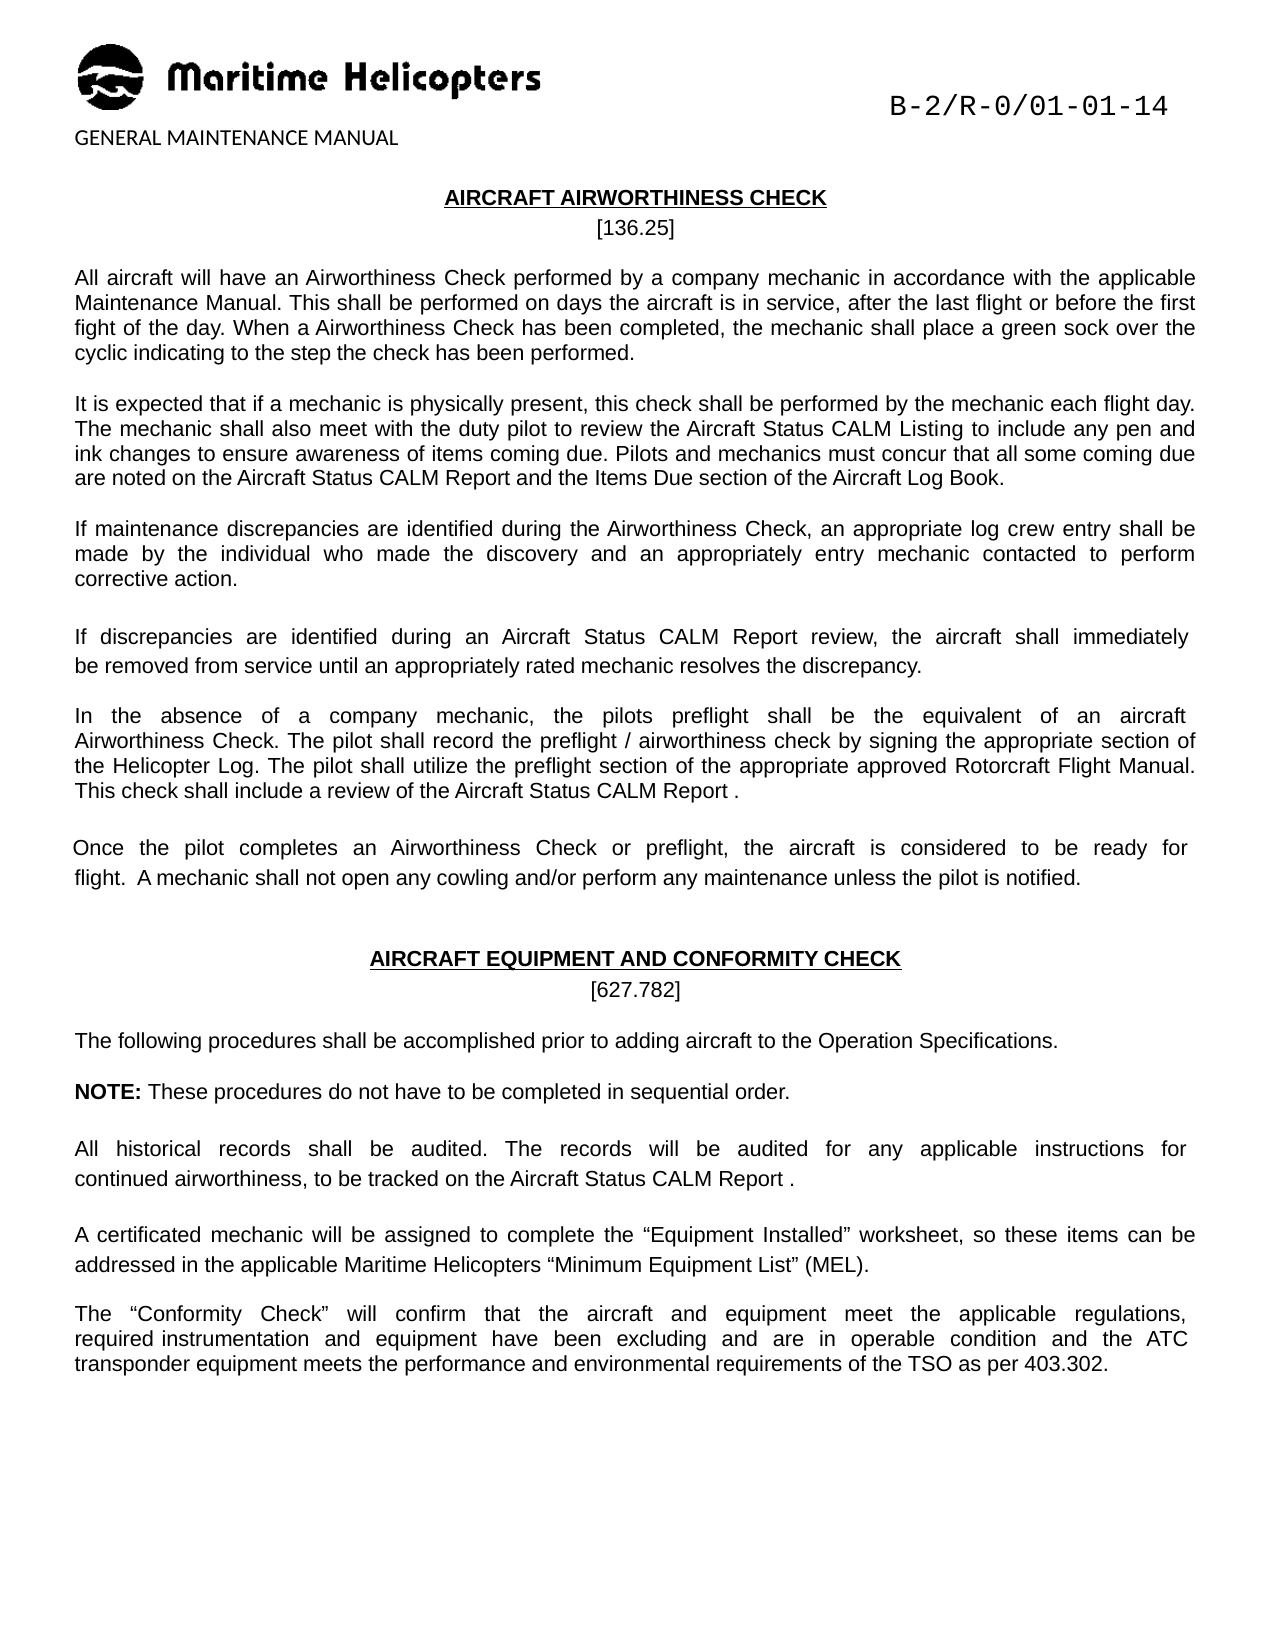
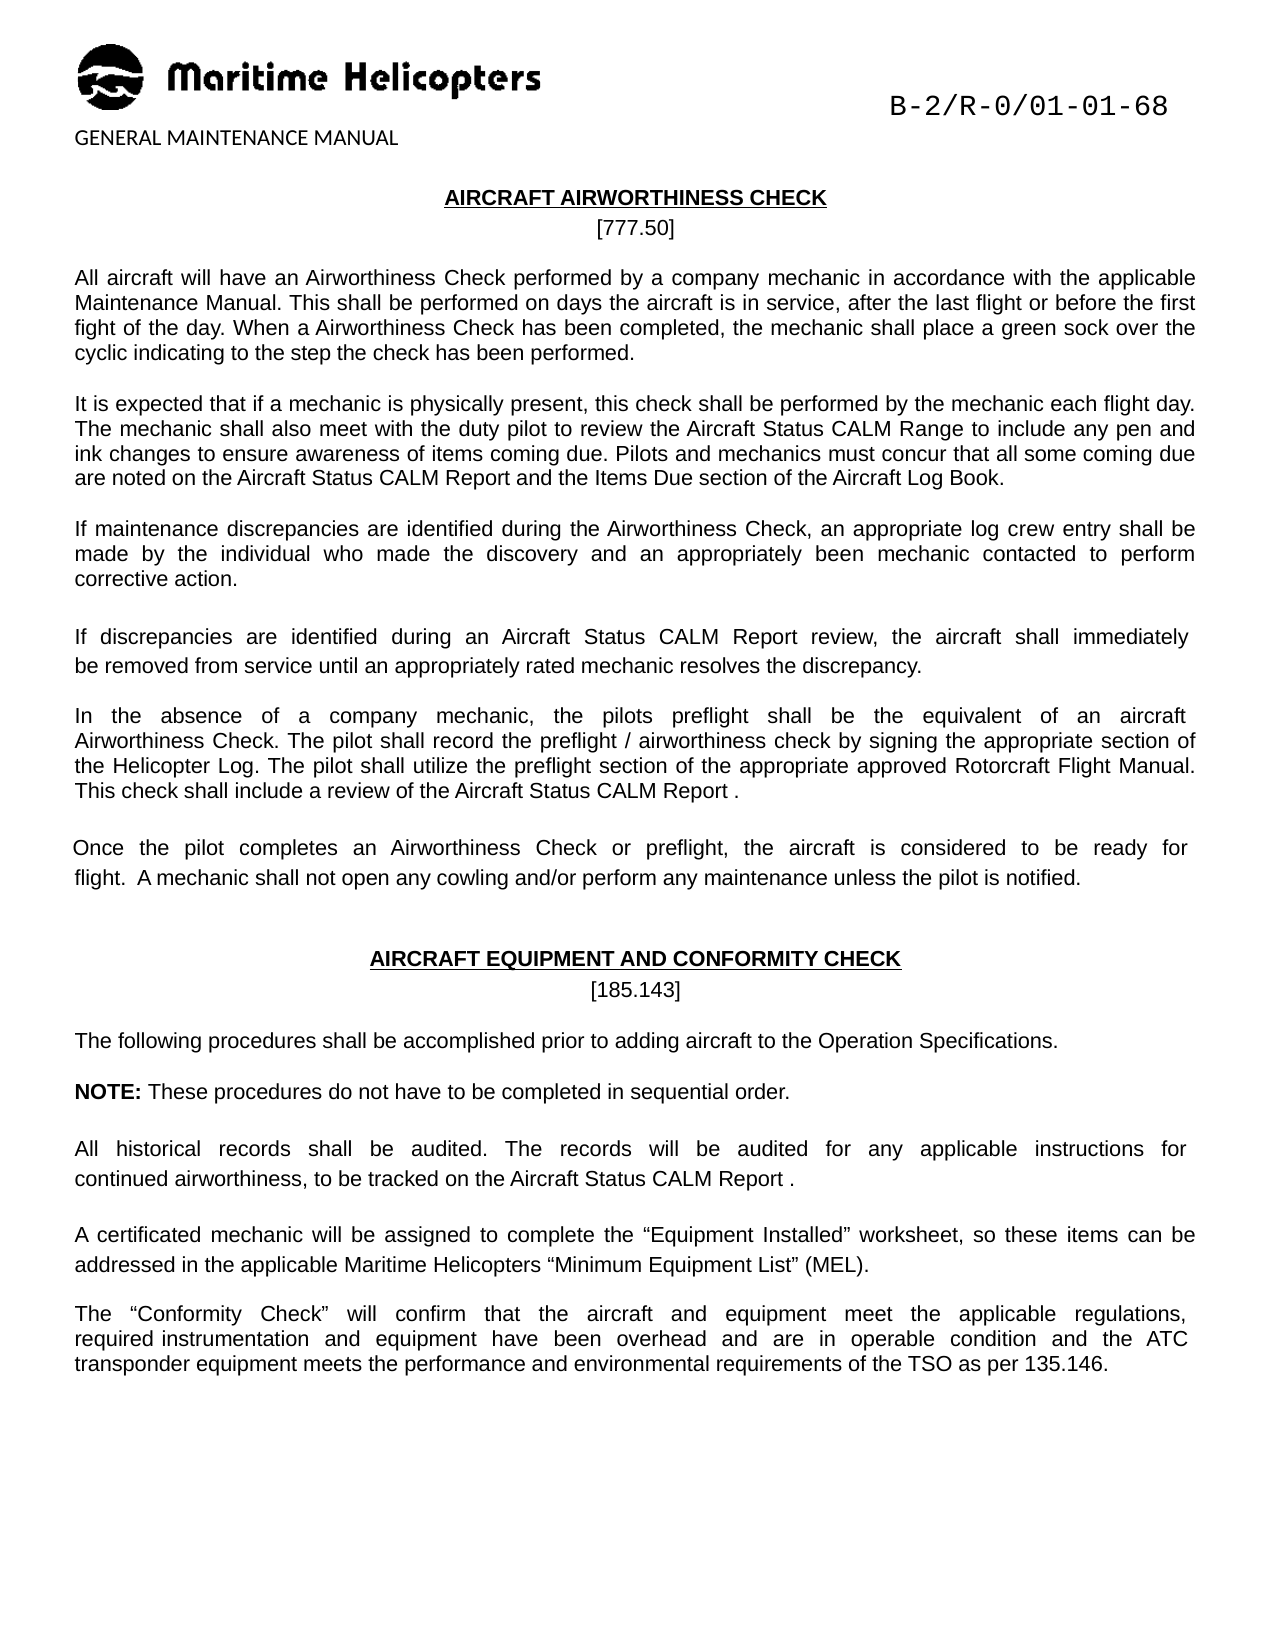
B-2/R-0/01-01-14: B-2/R-0/01-01-14 -> B-2/R-0/01-01-68
136.25: 136.25 -> 777.50
Listing: Listing -> Range
appropriately entry: entry -> been
627.782: 627.782 -> 185.143
excluding: excluding -> overhead
403.302: 403.302 -> 135.146
